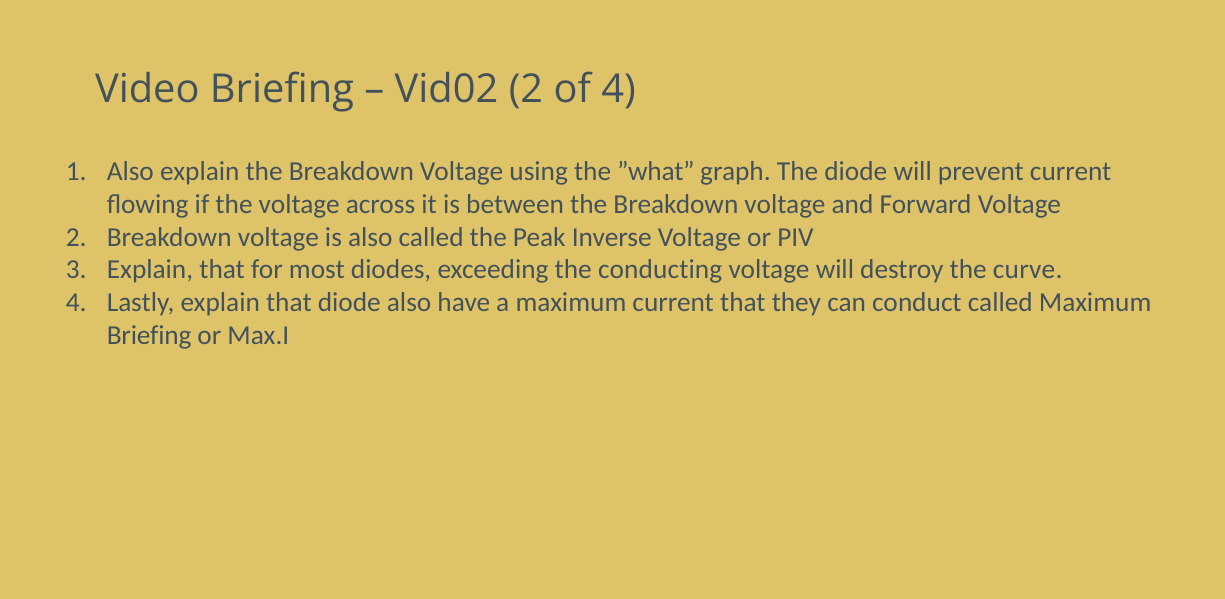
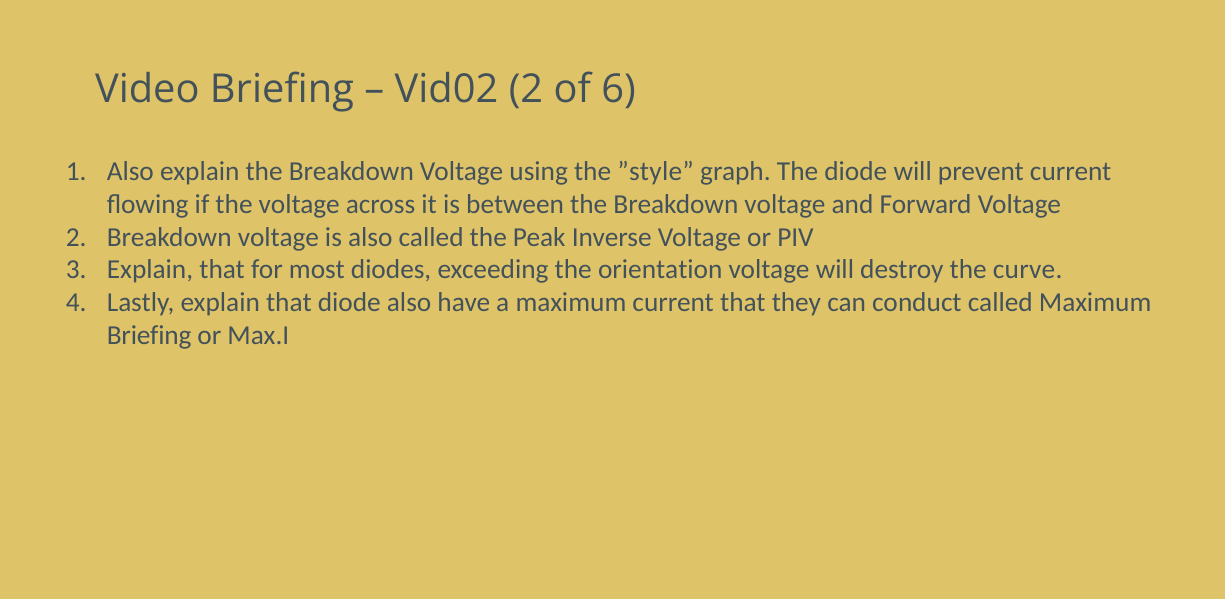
of 4: 4 -> 6
”what: ”what -> ”style
conducting: conducting -> orientation
